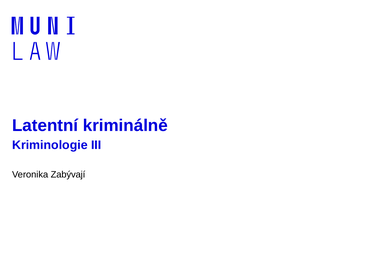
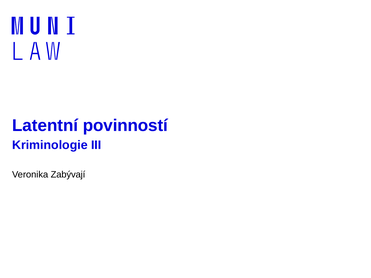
kriminálně: kriminálně -> povinností
